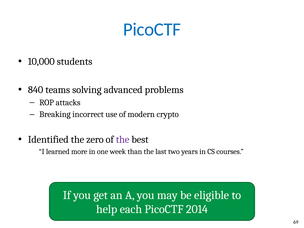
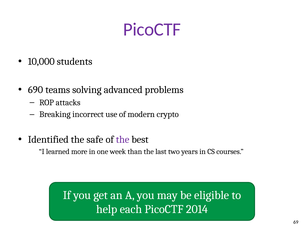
PicoCTF at (152, 29) colour: blue -> purple
840: 840 -> 690
zero: zero -> safe
